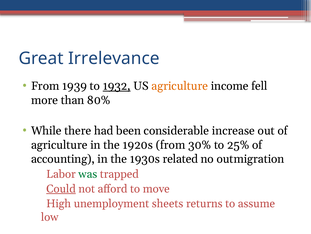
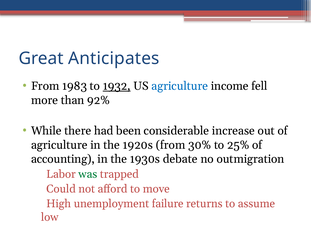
Irrelevance: Irrelevance -> Anticipates
1939: 1939 -> 1983
agriculture at (180, 86) colour: orange -> blue
80%: 80% -> 92%
related: related -> debate
Could underline: present -> none
sheets: sheets -> failure
